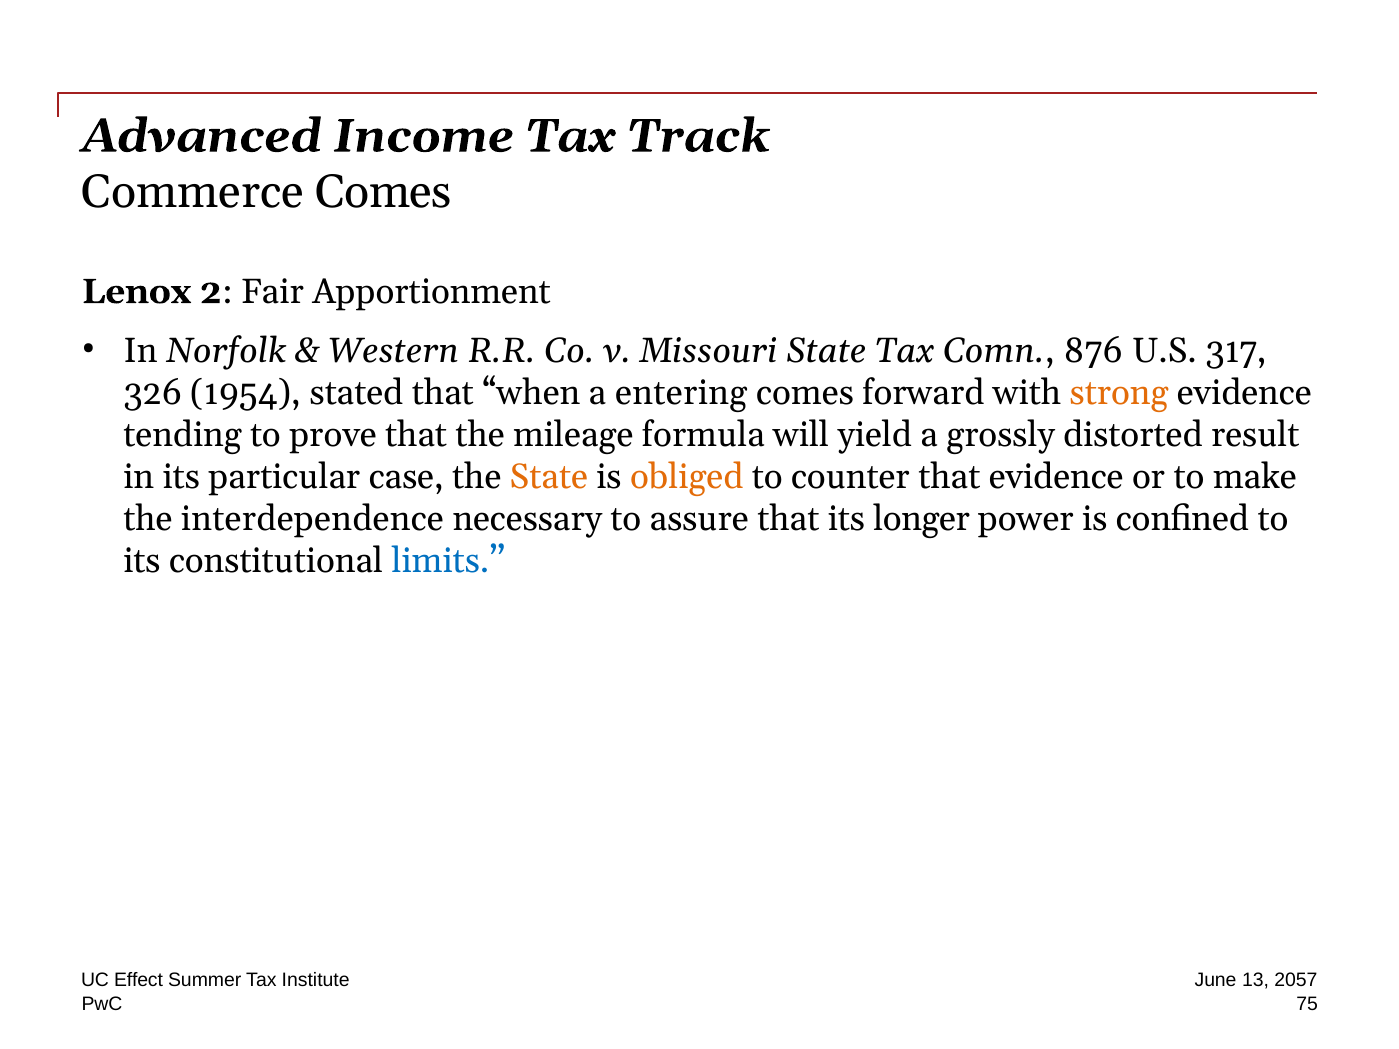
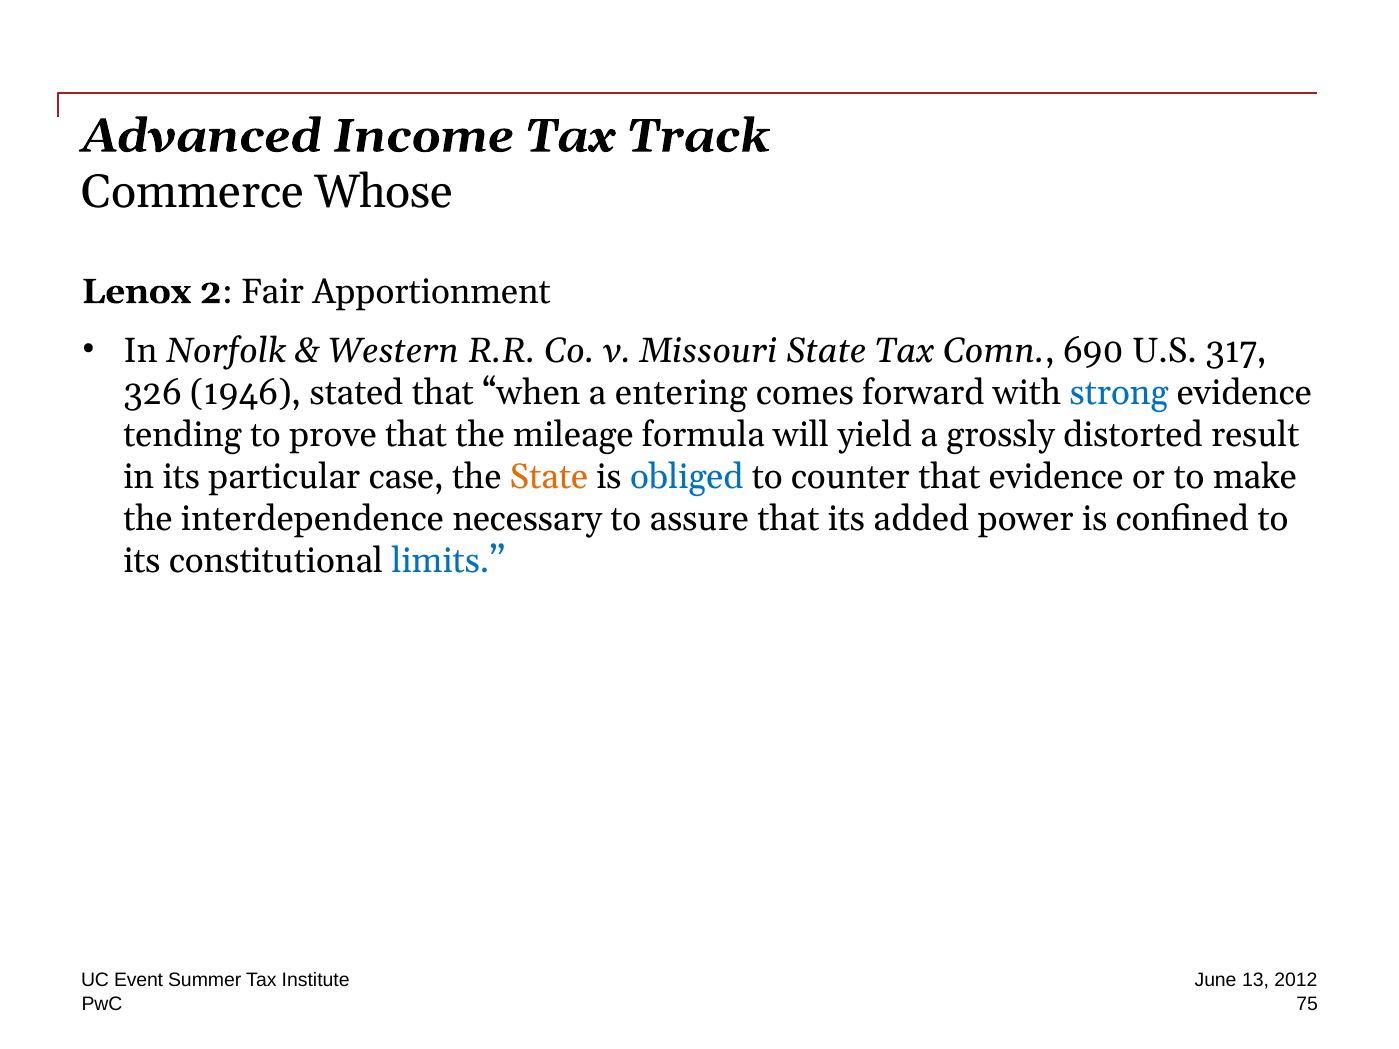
Commerce Comes: Comes -> Whose
876: 876 -> 690
1954: 1954 -> 1946
strong colour: orange -> blue
obliged colour: orange -> blue
longer: longer -> added
Effect: Effect -> Event
2057: 2057 -> 2012
